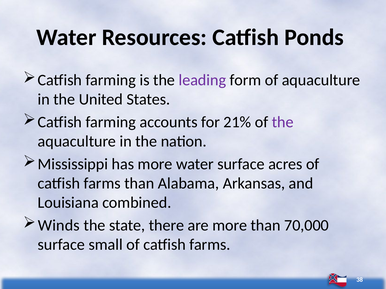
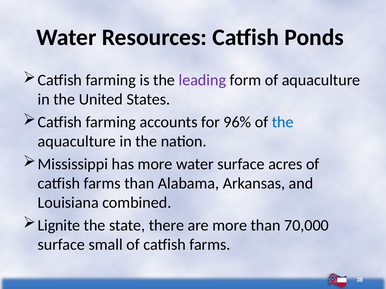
21%: 21% -> 96%
the at (283, 122) colour: purple -> blue
Winds: Winds -> Lignite
